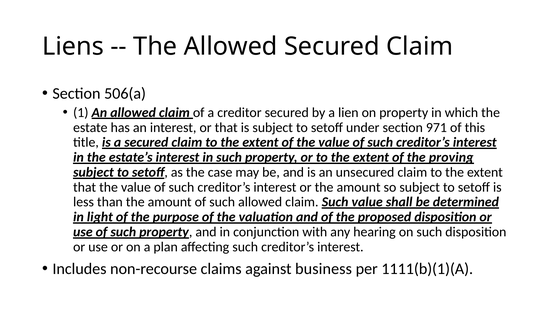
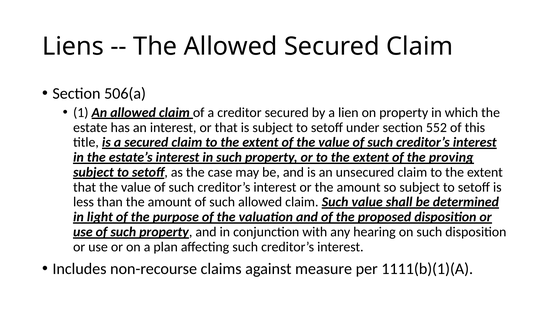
971: 971 -> 552
business: business -> measure
